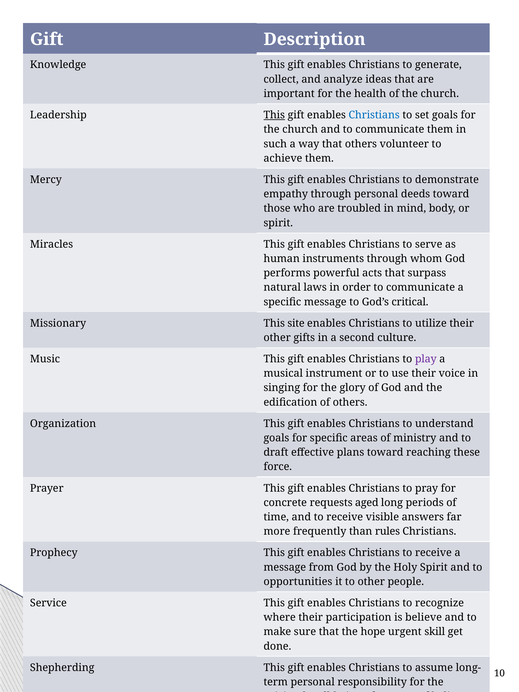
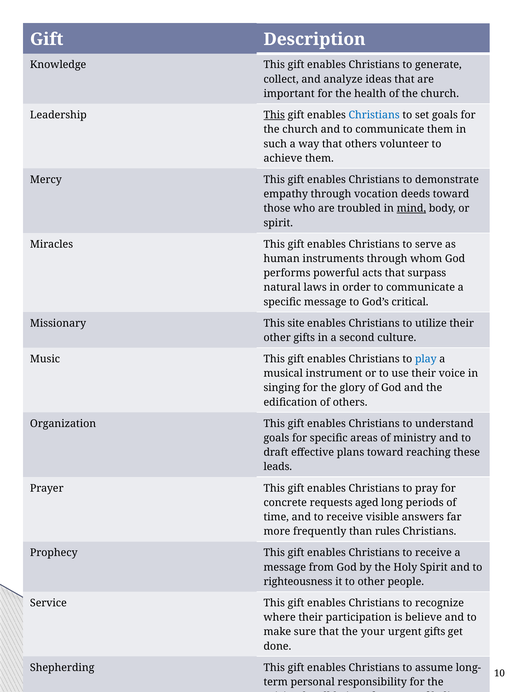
through personal: personal -> vocation
mind underline: none -> present
play colour: purple -> blue
force: force -> leads
opportunities: opportunities -> righteousness
hope: hope -> your
urgent skill: skill -> gifts
